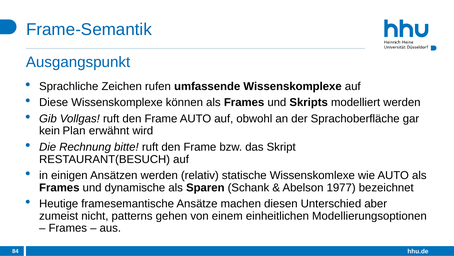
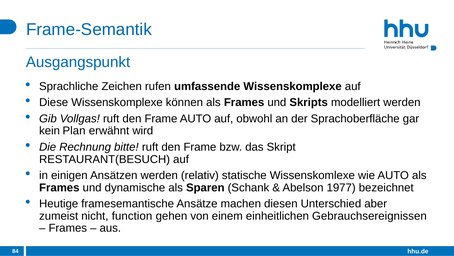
patterns: patterns -> function
Modellierungsoptionen: Modellierungsoptionen -> Gebrauchsereignissen
